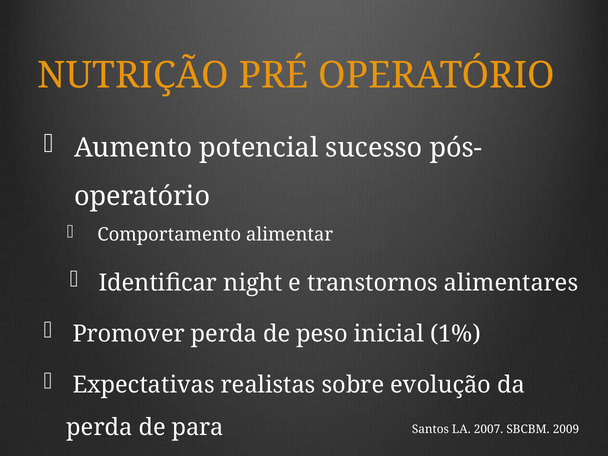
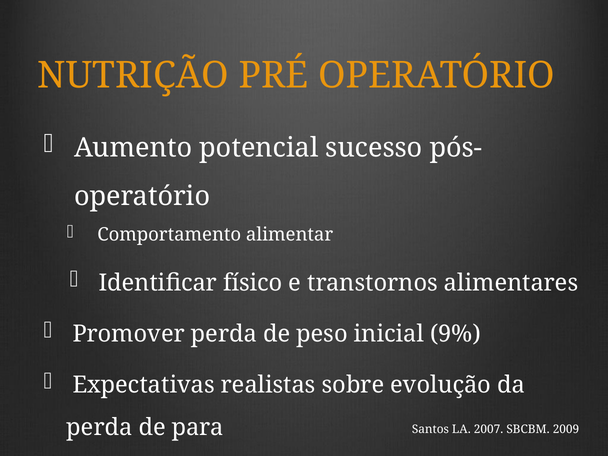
night: night -> físico
1%: 1% -> 9%
